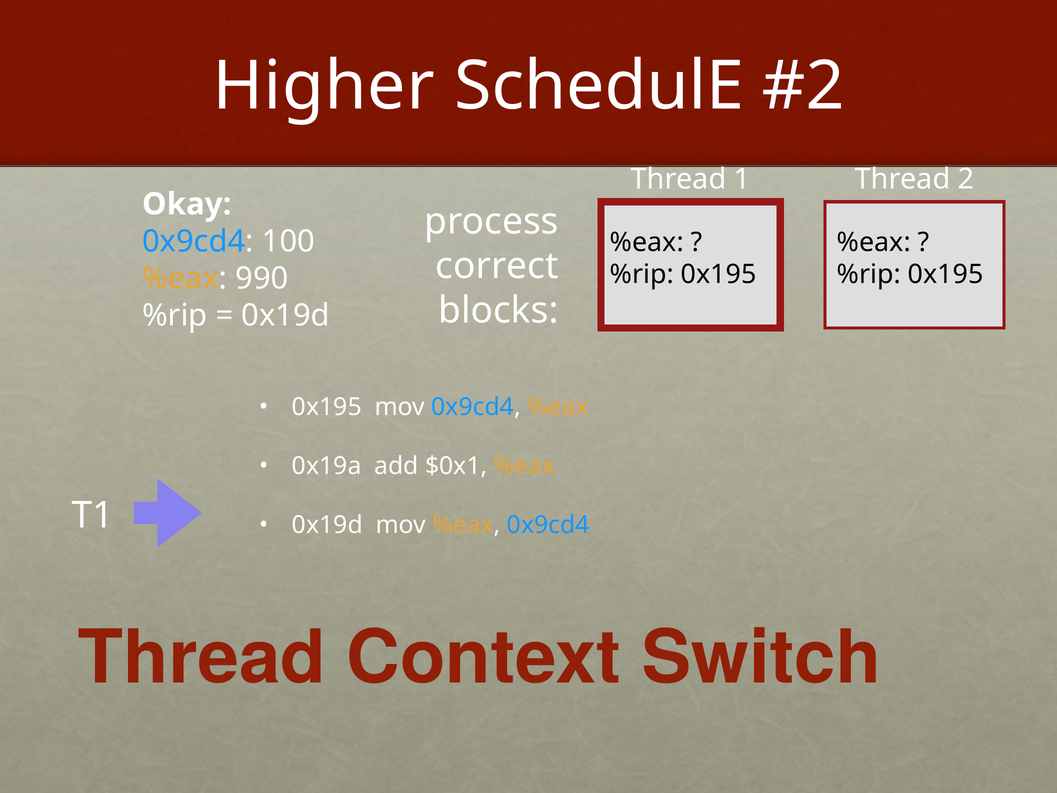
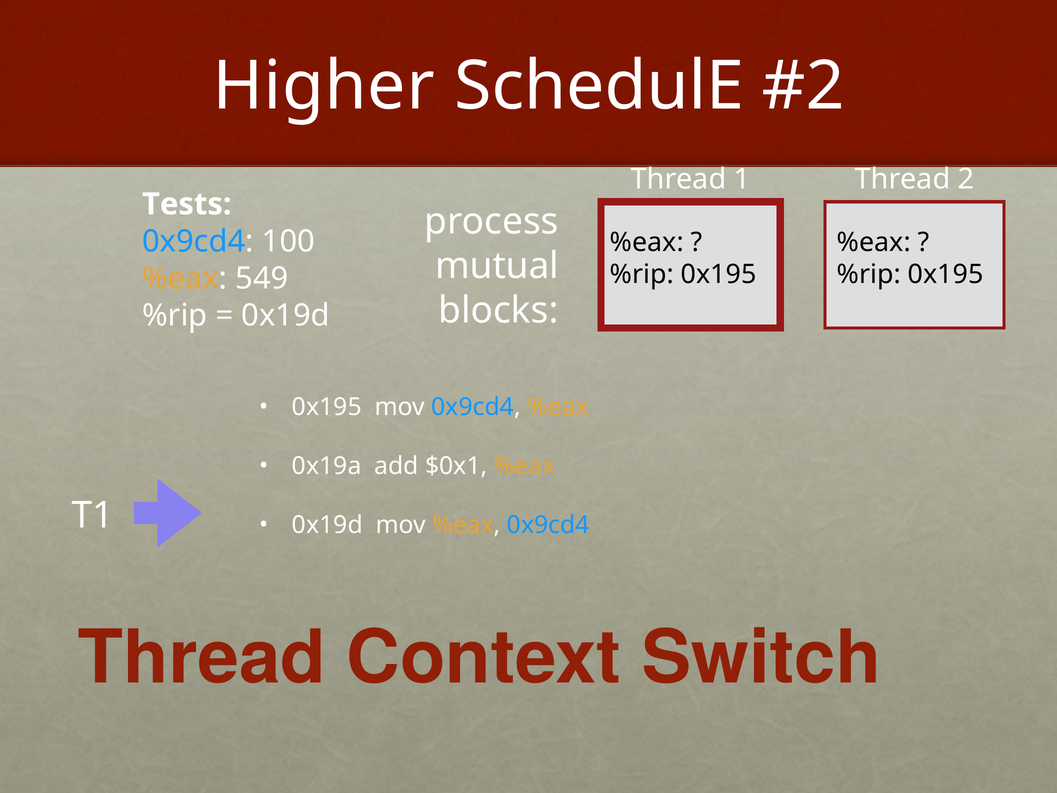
Okay: Okay -> Tests
correct: correct -> mutual
990: 990 -> 549
